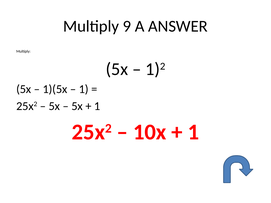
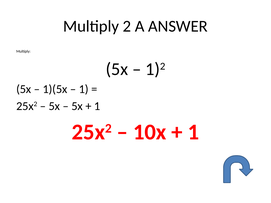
9: 9 -> 2
